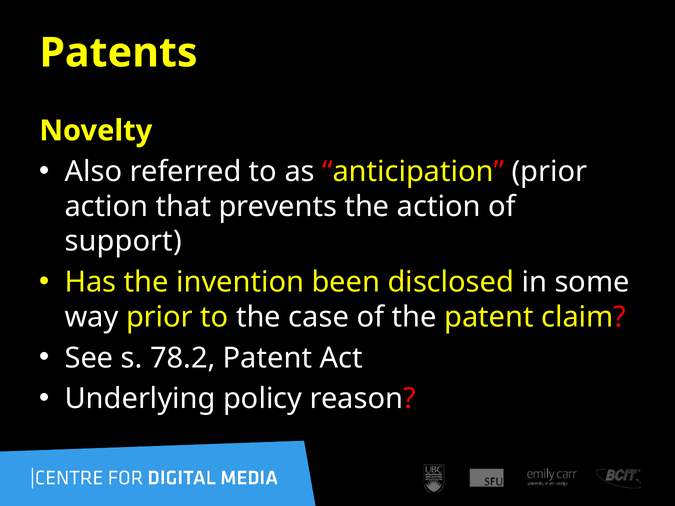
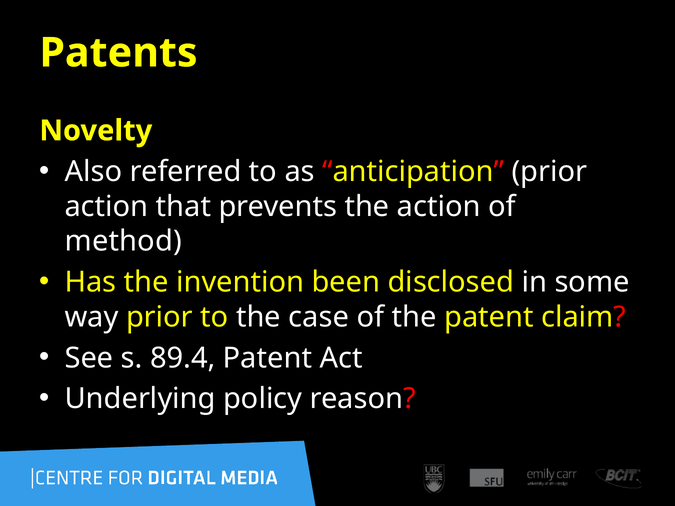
support: support -> method
78.2: 78.2 -> 89.4
